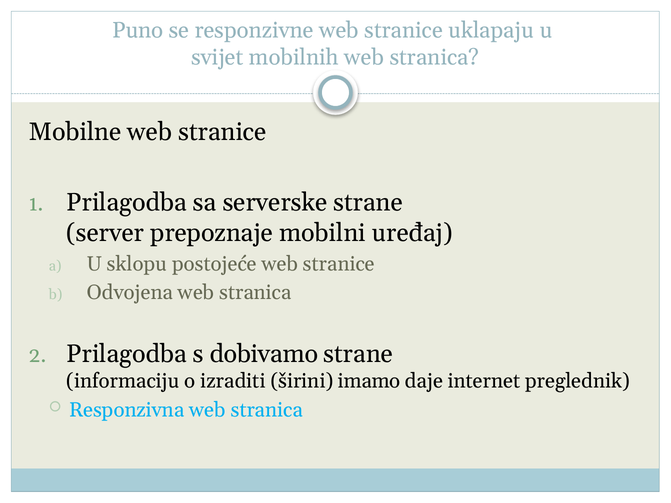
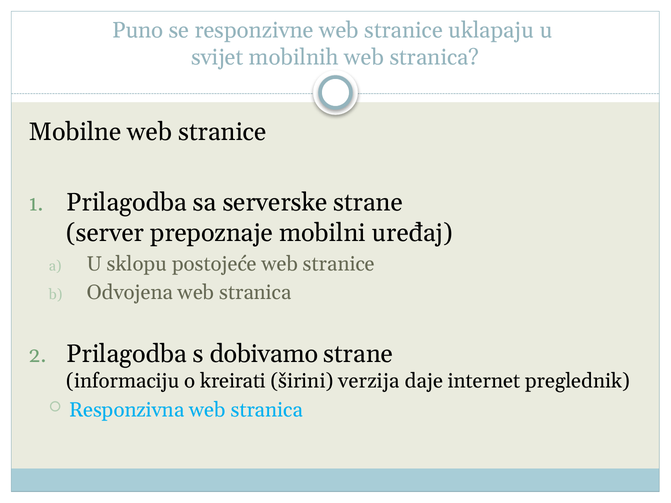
izraditi: izraditi -> kreirati
imamo: imamo -> verzija
